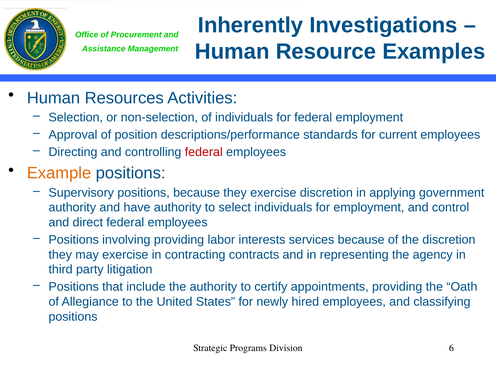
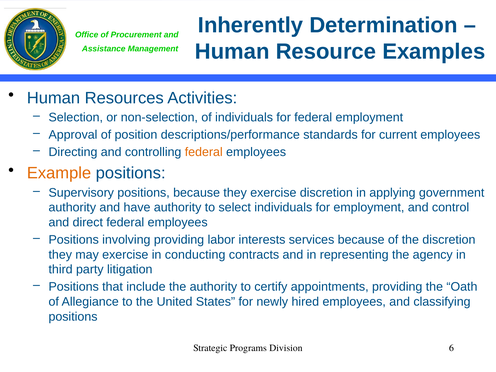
Investigations: Investigations -> Determination
federal at (204, 152) colour: red -> orange
contracting: contracting -> conducting
